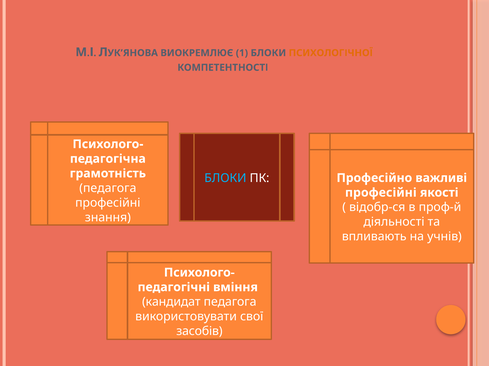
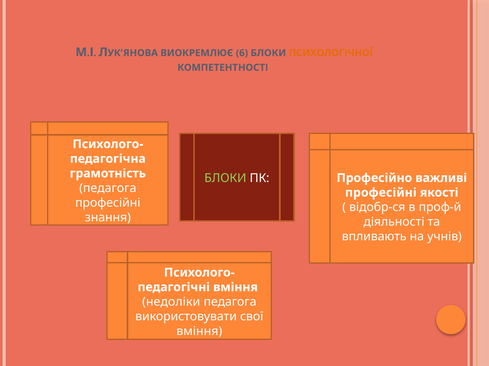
1: 1 -> 6
БЛОКИ at (225, 178) colour: light blue -> light green
кандидат: кандидат -> недоліки
засобів at (199, 332): засобів -> вміння
